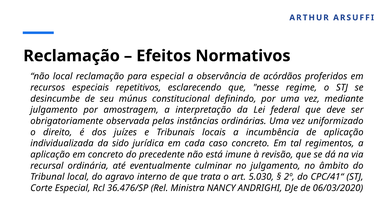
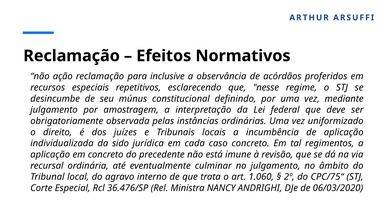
não local: local -> ação
para especial: especial -> inclusive
5.030: 5.030 -> 1.060
CPC/41“: CPC/41“ -> CPC/75“
